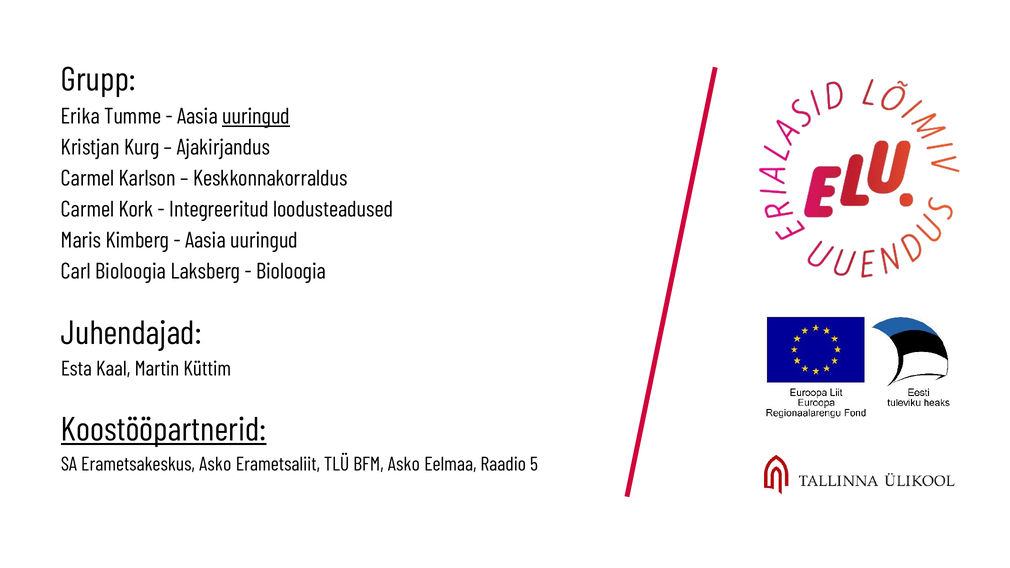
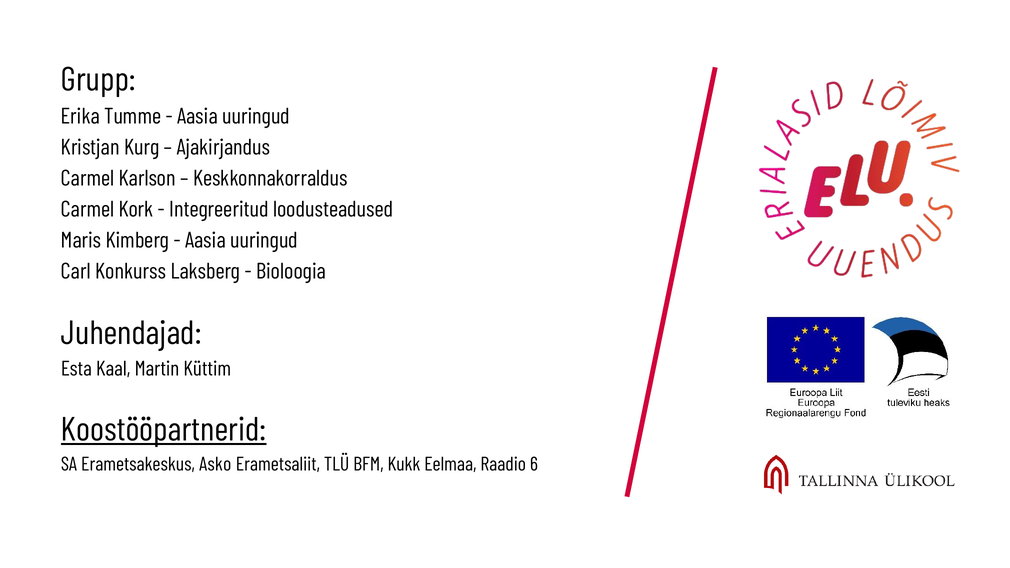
uuringud at (256, 117) underline: present -> none
Carl Bioloogia: Bioloogia -> Konkurss
BFM Asko: Asko -> Kukk
5: 5 -> 6
